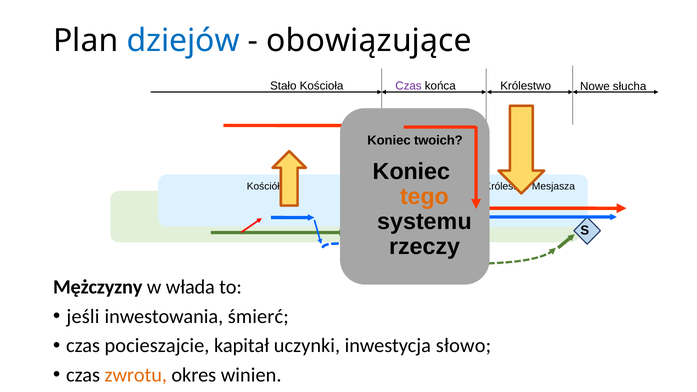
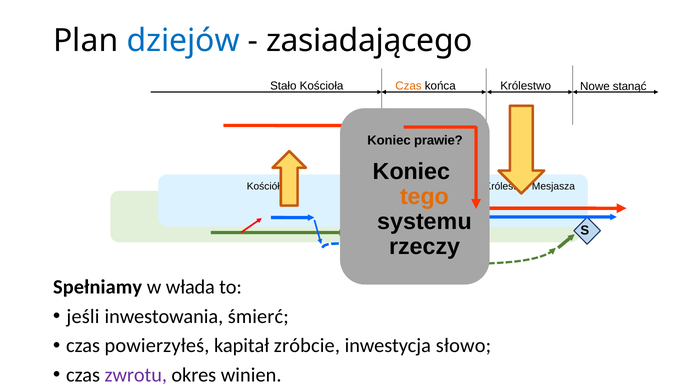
obowiązujące: obowiązujące -> zasiadającego
Czas at (408, 86) colour: purple -> orange
słucha: słucha -> stanąć
twoich: twoich -> prawie
Mężczyzny: Mężczyzny -> Spełniamy
pocieszajcie: pocieszajcie -> powierzyłeś
uczynki: uczynki -> zróbcie
zwrotu colour: orange -> purple
